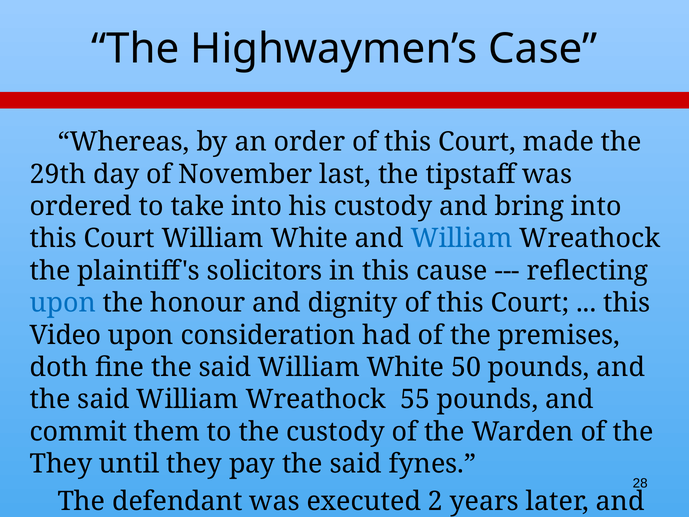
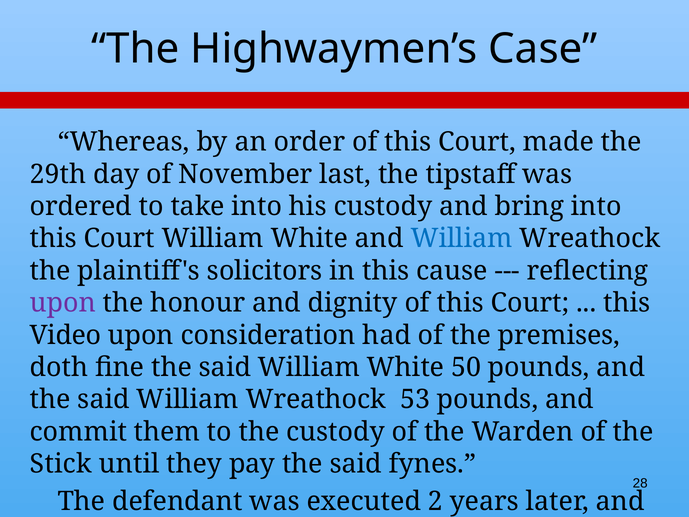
upon at (63, 303) colour: blue -> purple
55: 55 -> 53
They at (61, 464): They -> Stick
